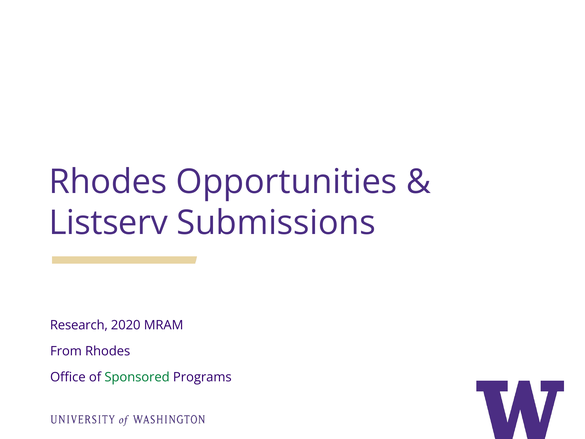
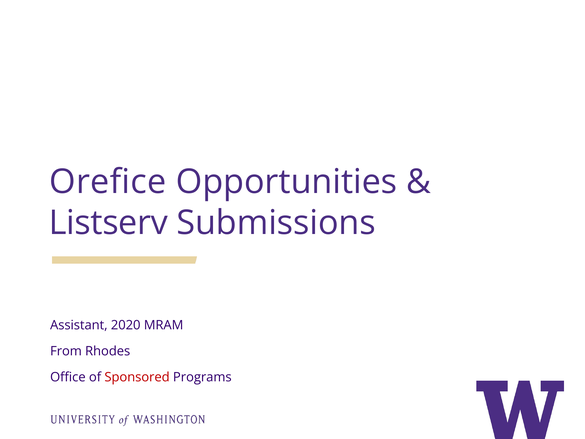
Rhodes at (108, 182): Rhodes -> Orefice
Research: Research -> Assistant
Sponsored colour: green -> red
